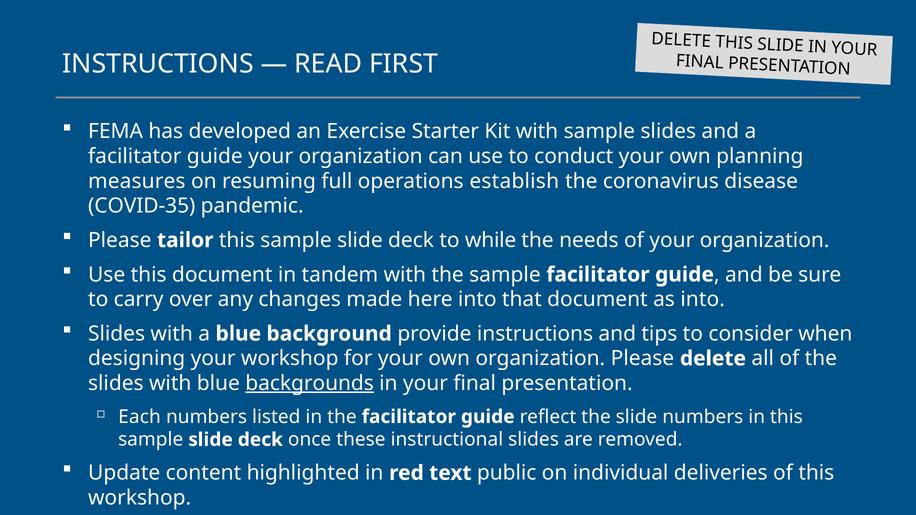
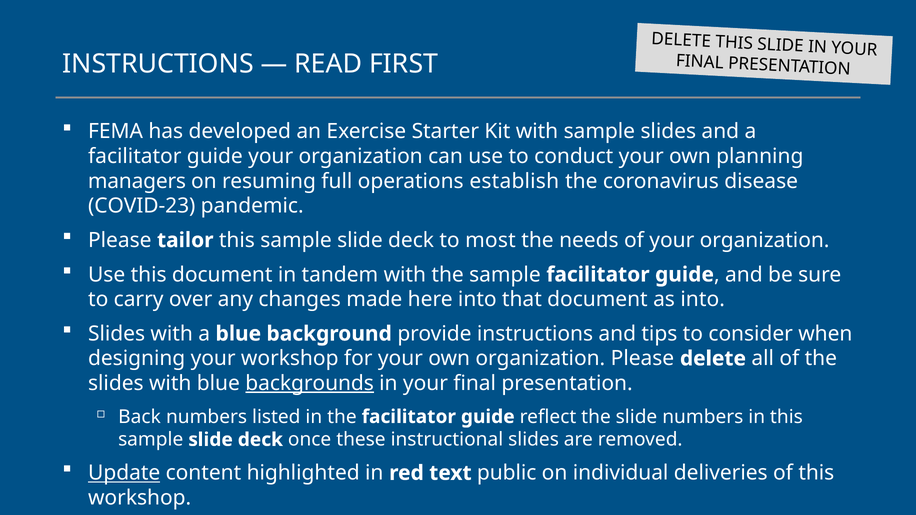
measures: measures -> managers
COVID-35: COVID-35 -> COVID-23
while: while -> most
Each: Each -> Back
Update underline: none -> present
